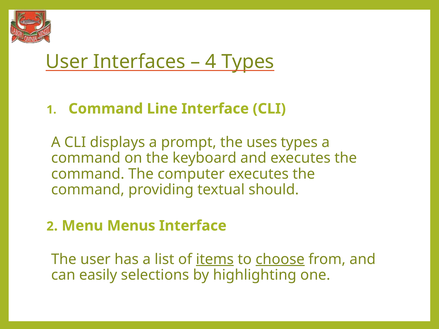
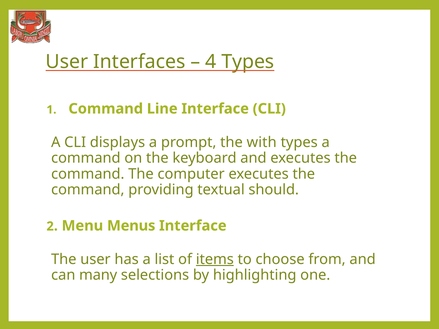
uses: uses -> with
choose underline: present -> none
easily: easily -> many
